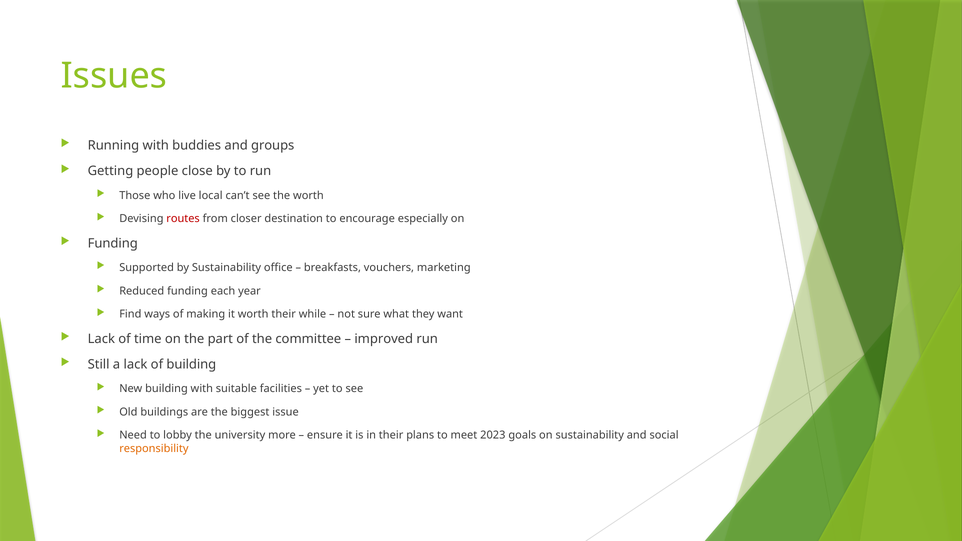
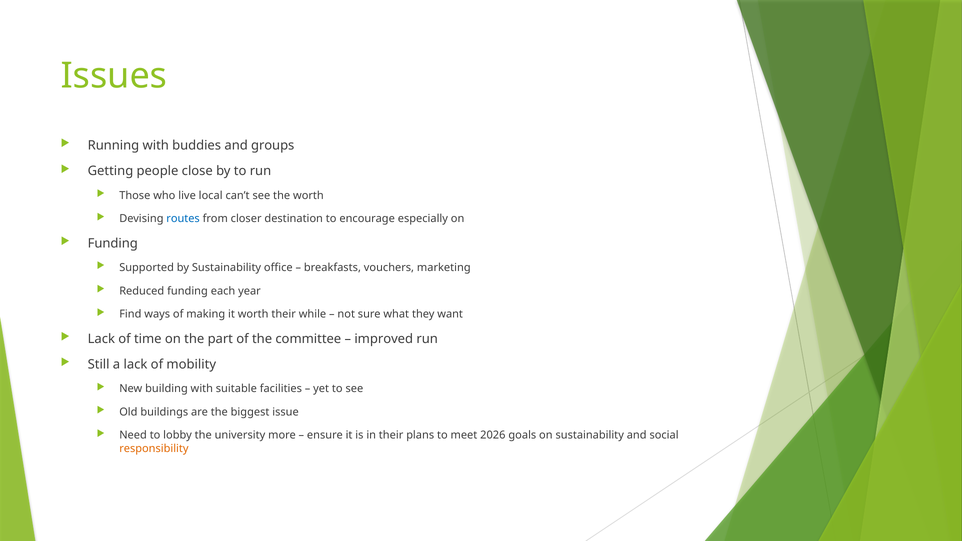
routes colour: red -> blue
of building: building -> mobility
2023: 2023 -> 2026
